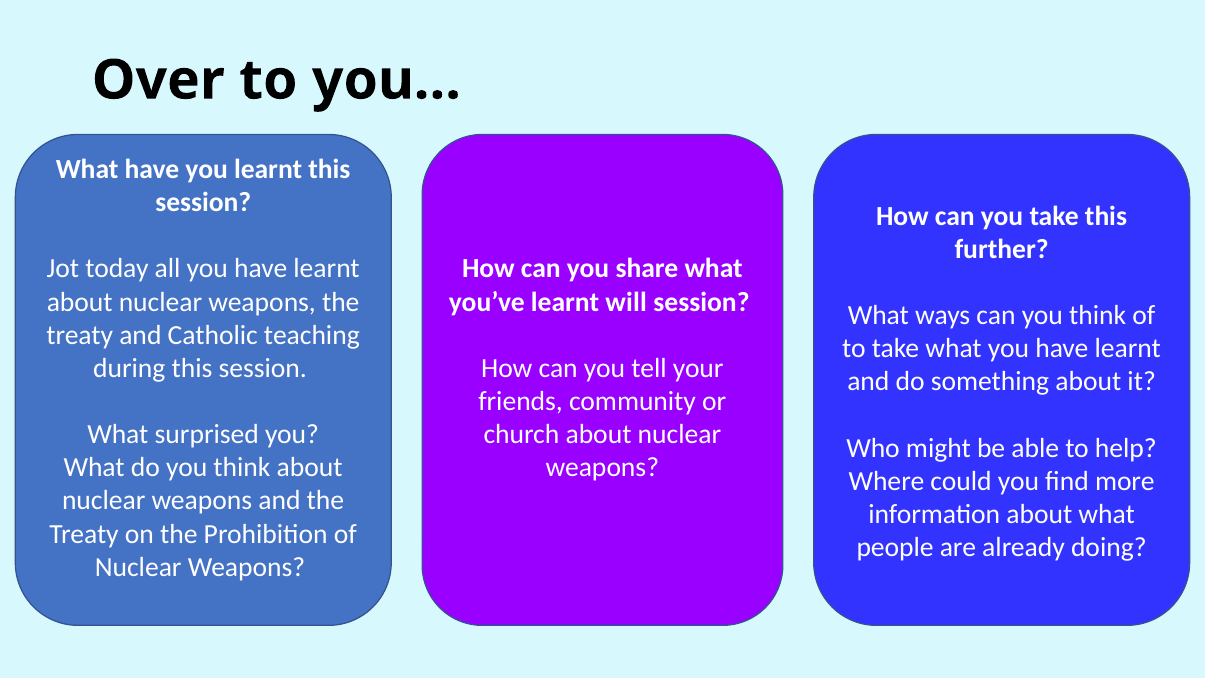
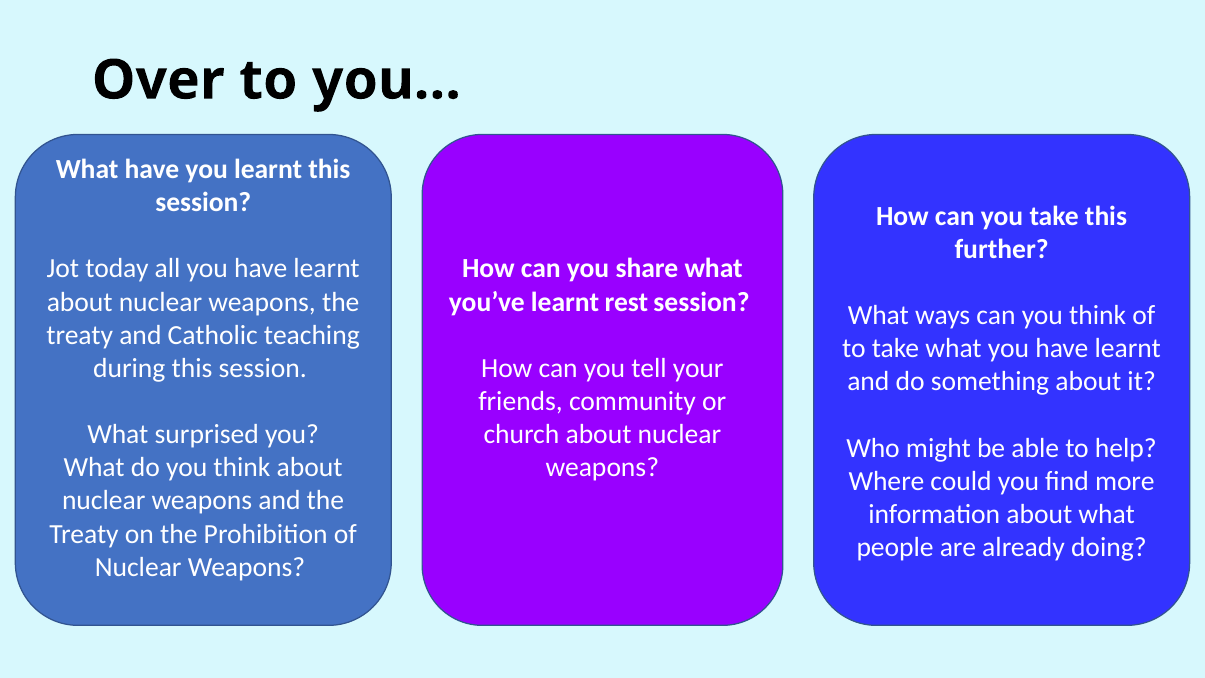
will: will -> rest
